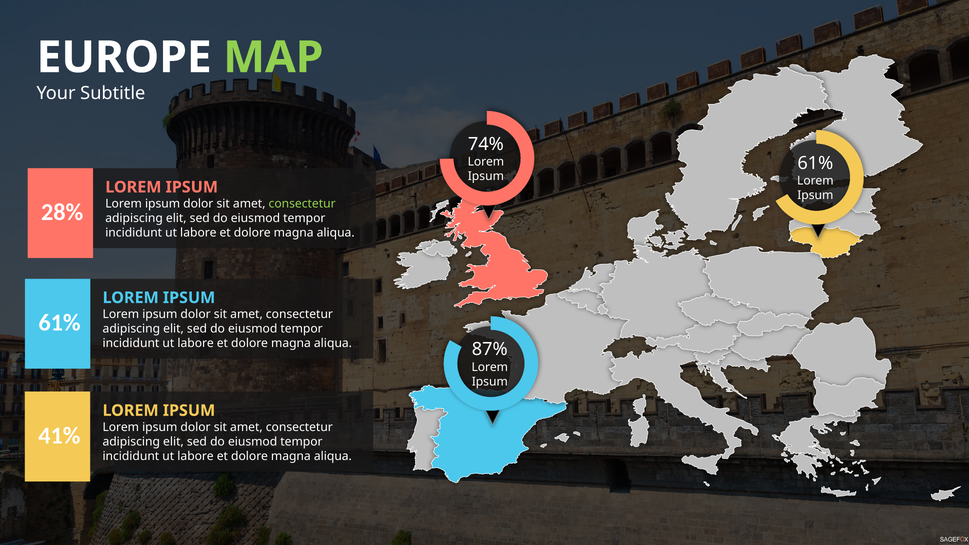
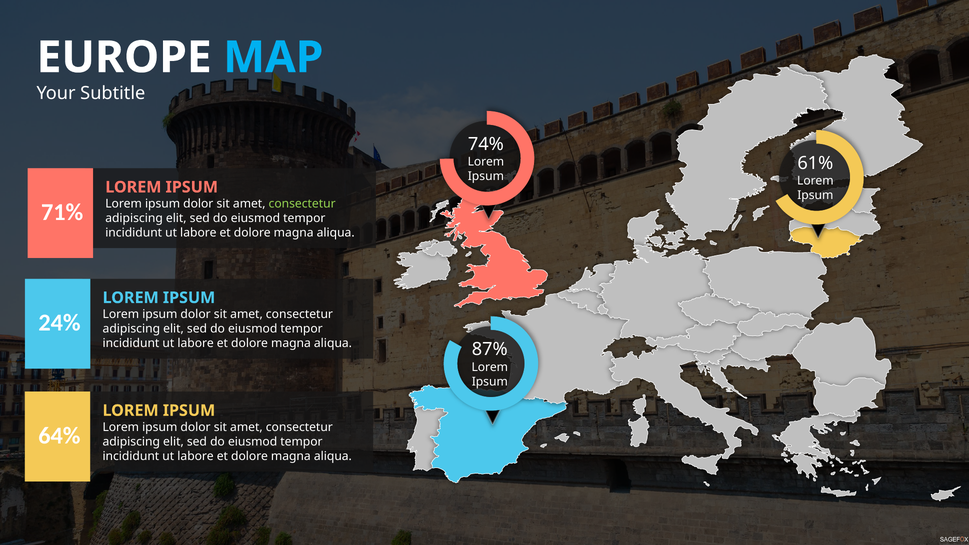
MAP colour: light green -> light blue
28%: 28% -> 71%
61% at (59, 323): 61% -> 24%
41%: 41% -> 64%
